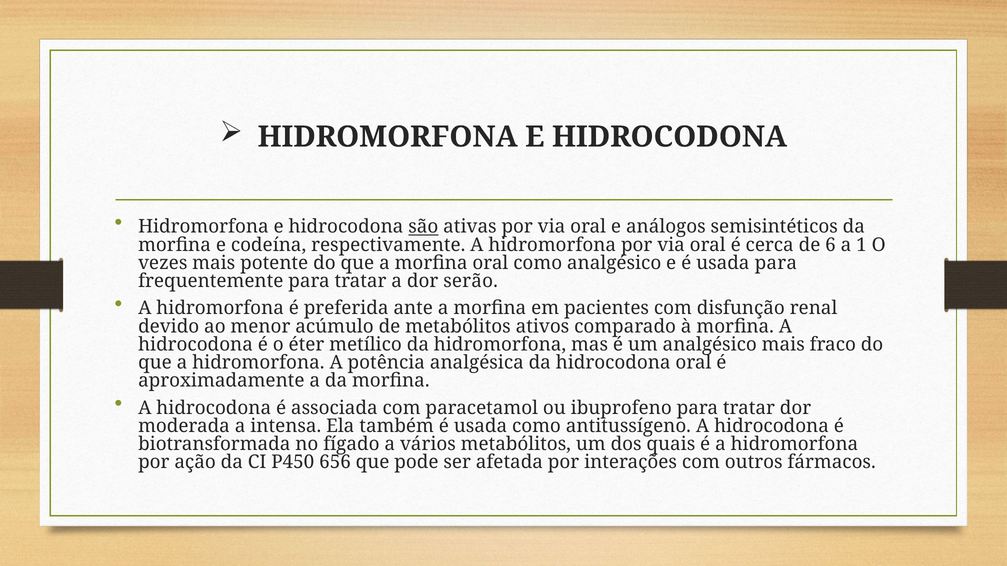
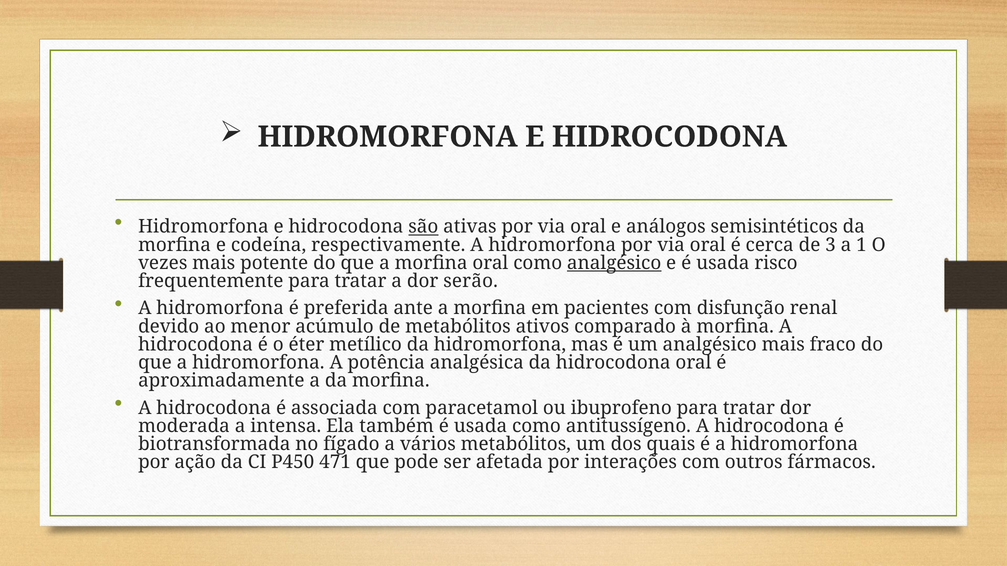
6: 6 -> 3
analgésico at (614, 263) underline: none -> present
usada para: para -> risco
656: 656 -> 471
